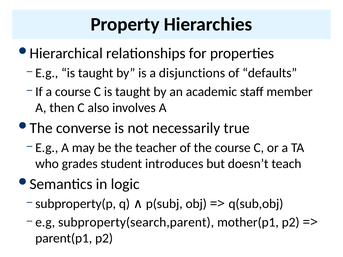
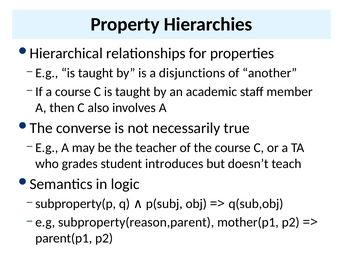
defaults: defaults -> another
subproperty(search,parent: subproperty(search,parent -> subproperty(reason,parent
